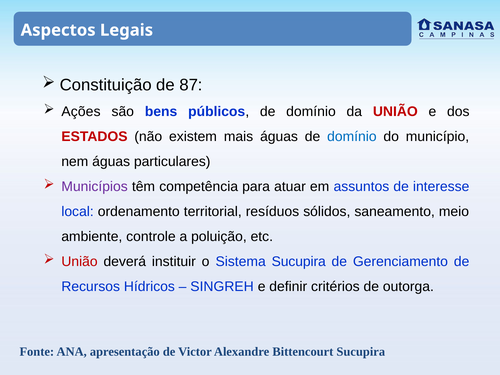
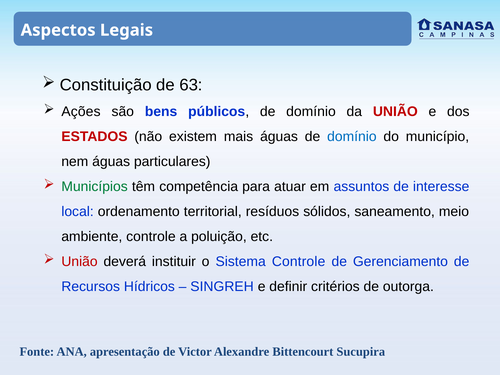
87: 87 -> 63
Municípios colour: purple -> green
Sistema Sucupira: Sucupira -> Controle
